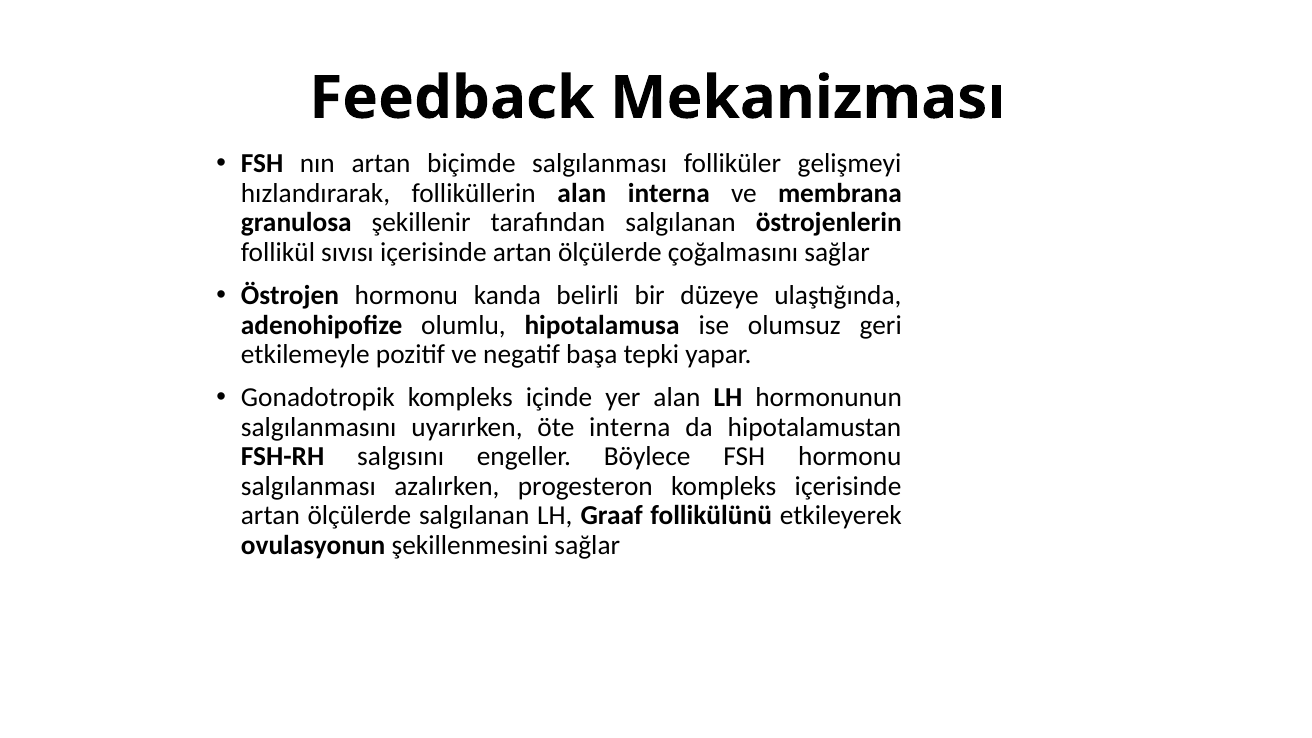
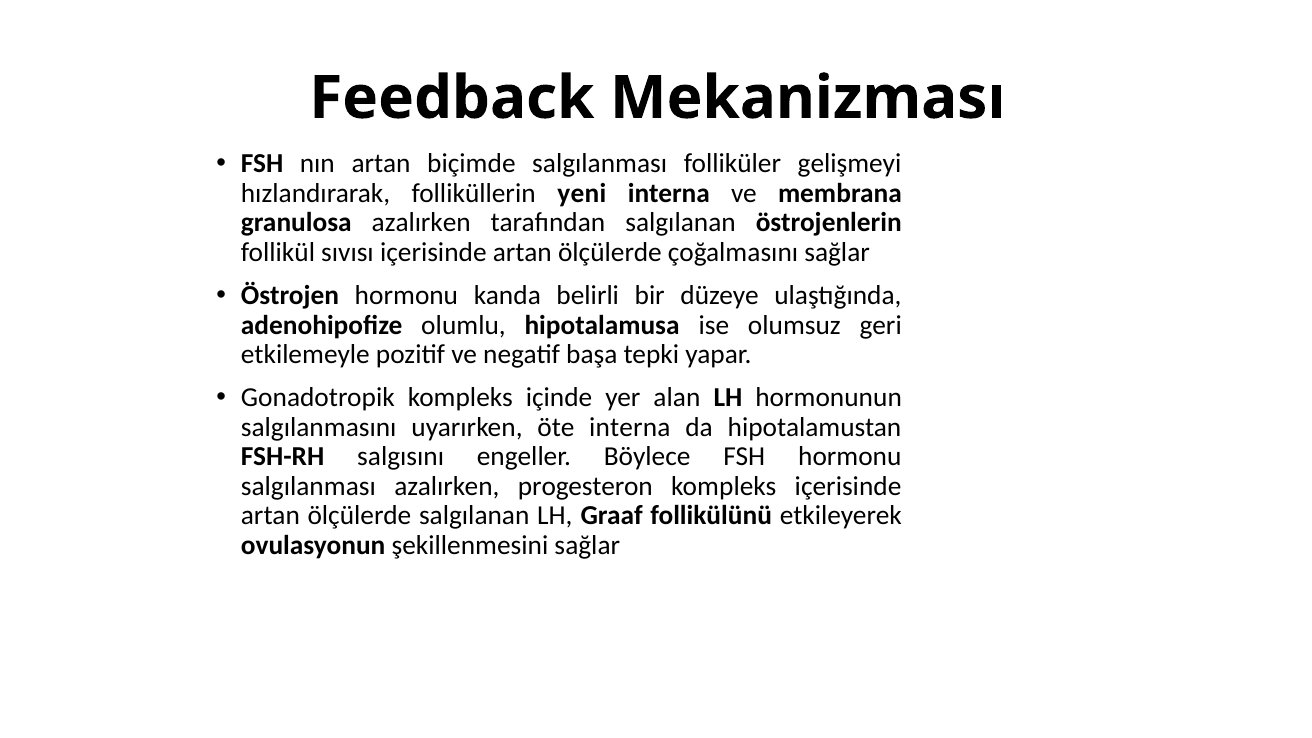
folliküllerin alan: alan -> yeni
granulosa şekillenir: şekillenir -> azalırken
